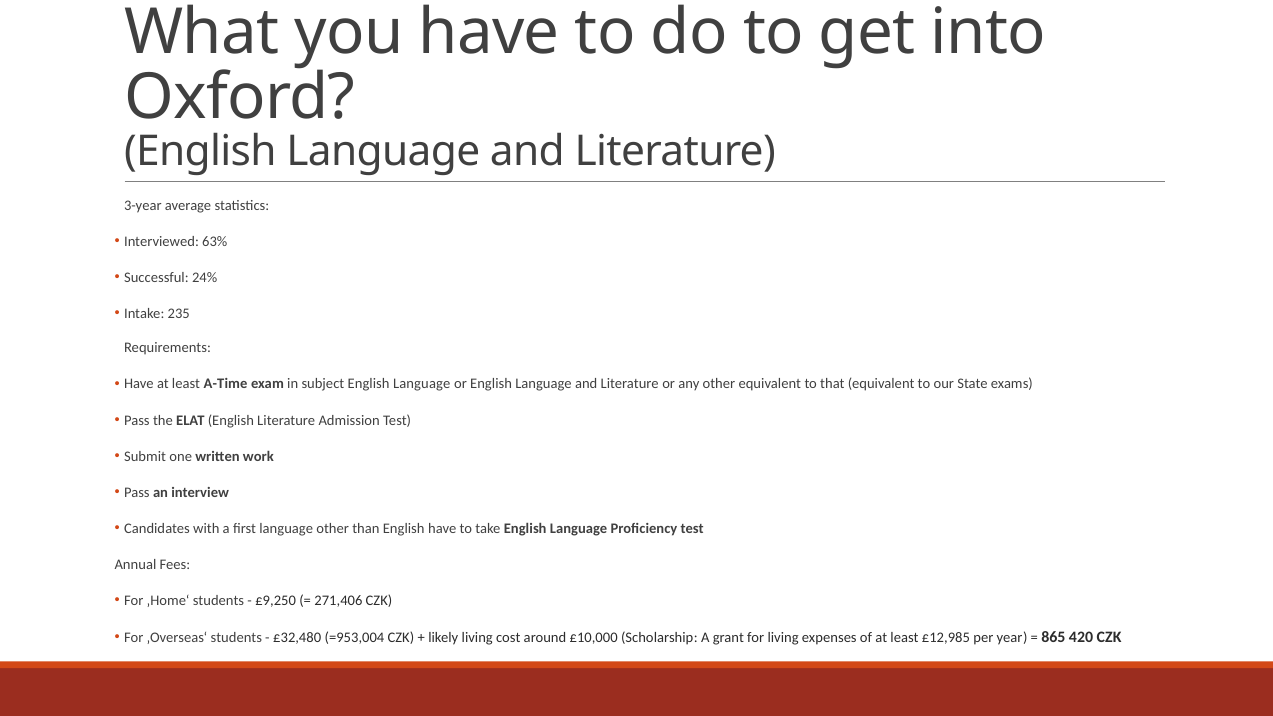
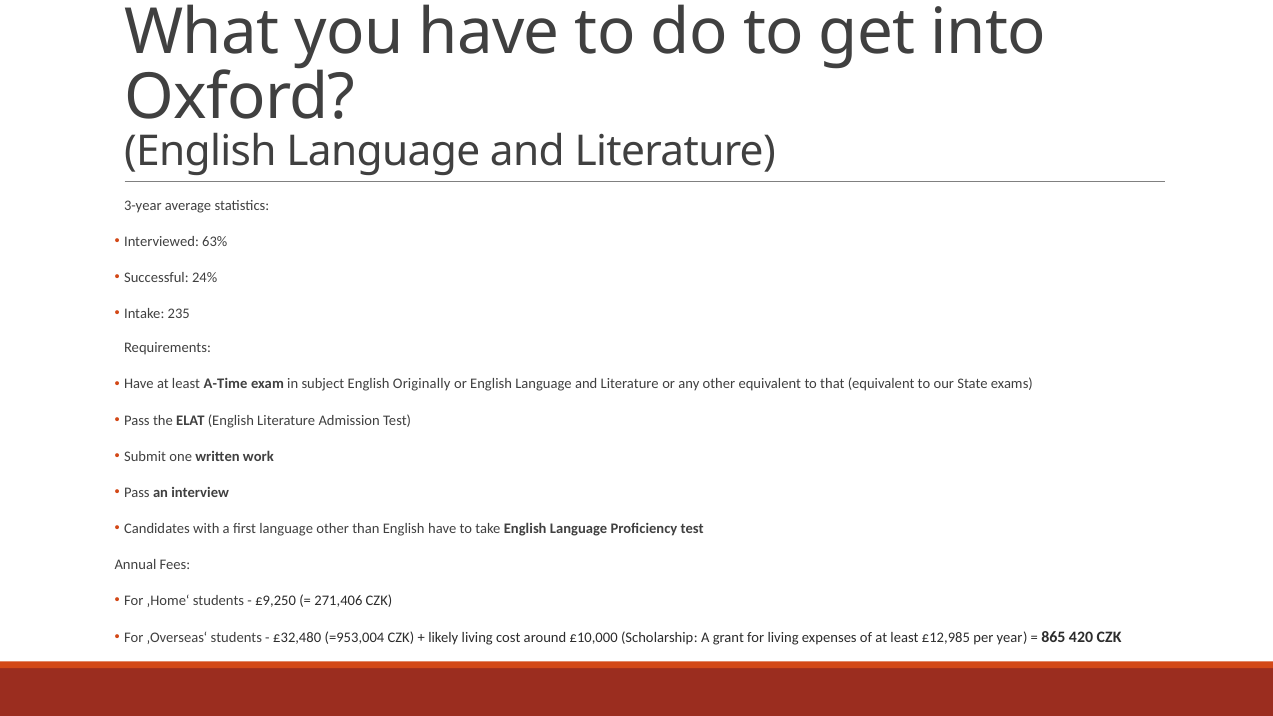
subject English Language: Language -> Originally
